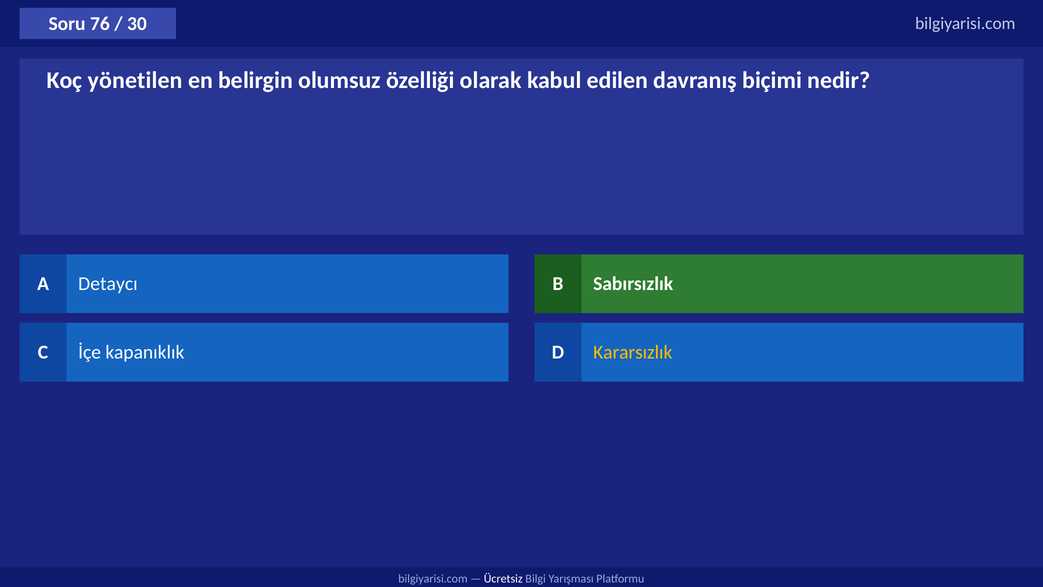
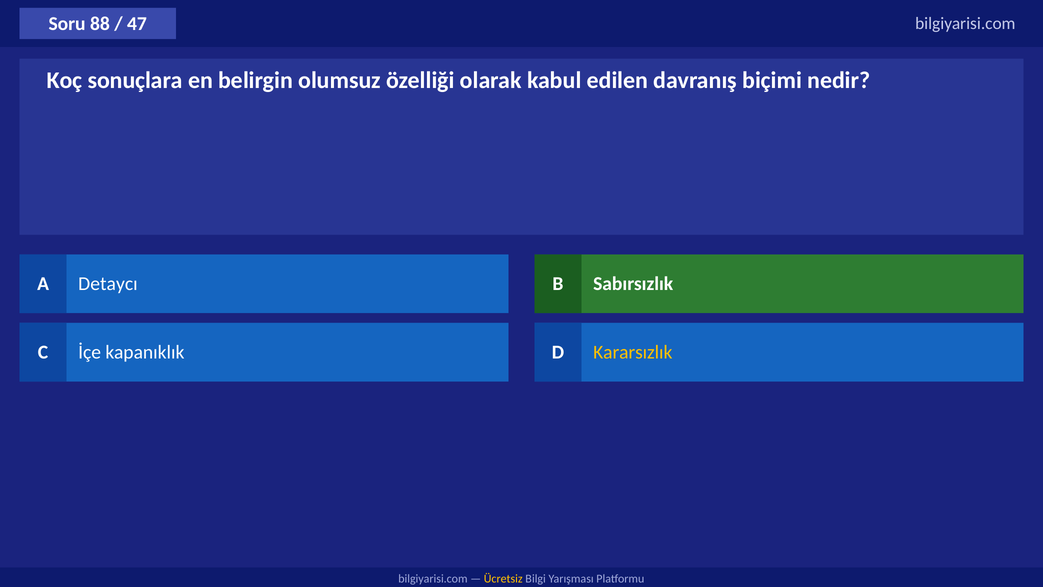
76: 76 -> 88
30: 30 -> 47
yönetilen: yönetilen -> sonuçlara
Ücretsiz colour: white -> yellow
